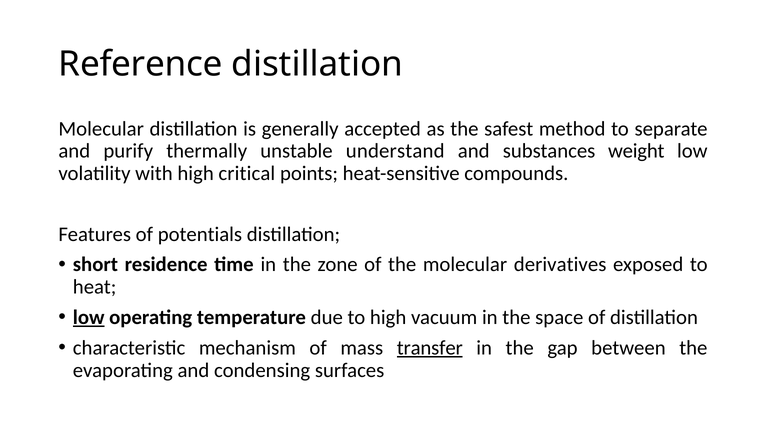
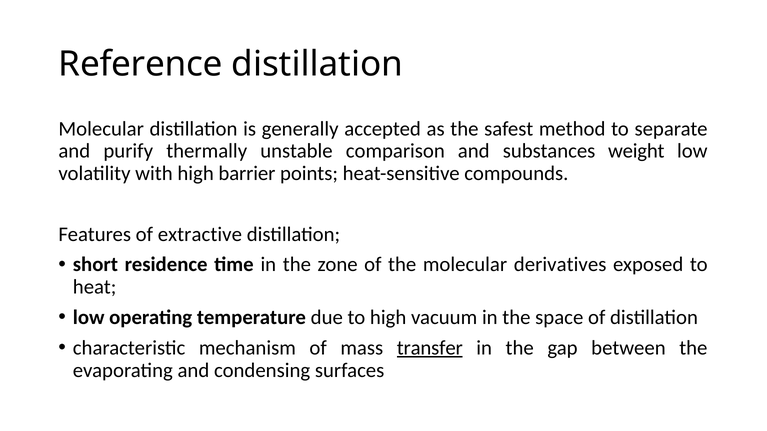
understand: understand -> comparison
critical: critical -> barrier
potentials: potentials -> extractive
low at (89, 318) underline: present -> none
